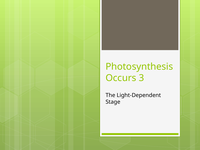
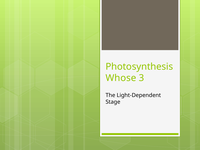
Occurs: Occurs -> Whose
